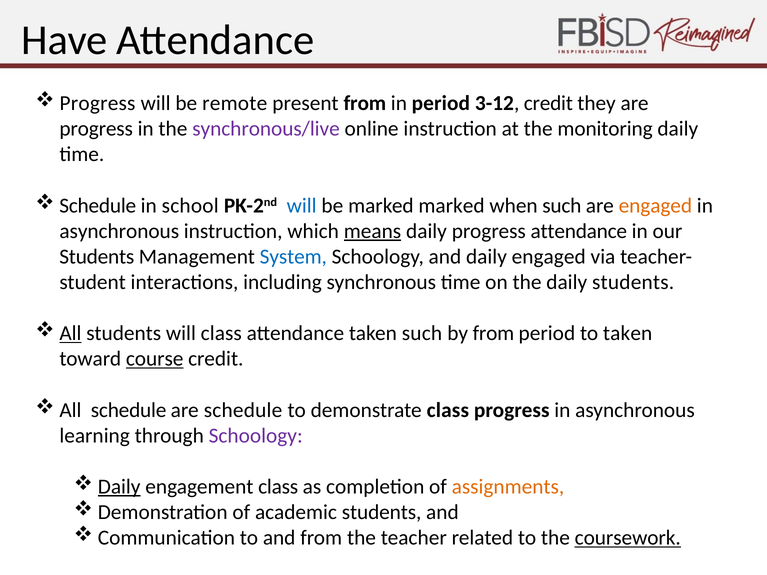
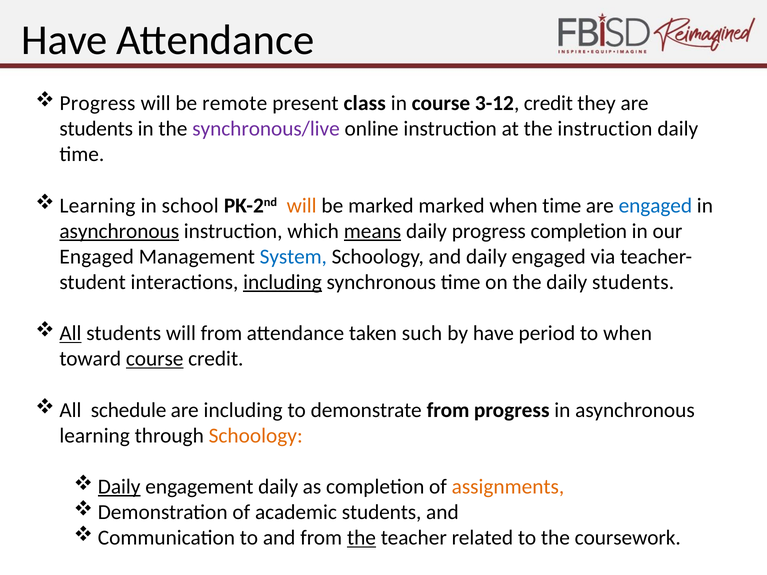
present from: from -> class
in period: period -> course
progress at (96, 129): progress -> students
the monitoring: monitoring -> instruction
Schedule at (98, 206): Schedule -> Learning
will at (302, 206) colour: blue -> orange
when such: such -> time
engaged at (655, 206) colour: orange -> blue
asynchronous at (119, 231) underline: none -> present
progress attendance: attendance -> completion
Students at (97, 257): Students -> Engaged
including at (283, 282) underline: none -> present
will class: class -> from
by from: from -> have
to taken: taken -> when
are schedule: schedule -> including
demonstrate class: class -> from
Schoology at (256, 436) colour: purple -> orange
engagement class: class -> daily
the at (361, 538) underline: none -> present
coursework underline: present -> none
